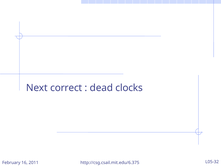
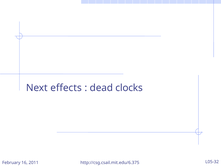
correct: correct -> effects
